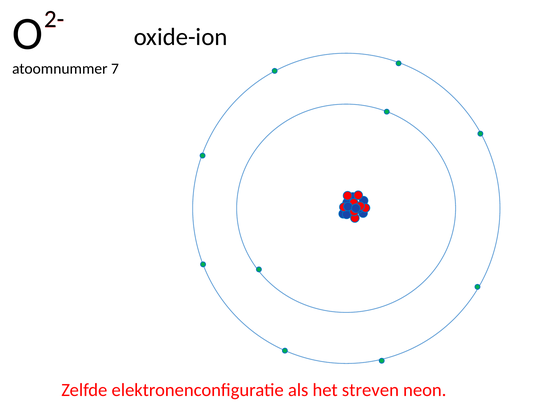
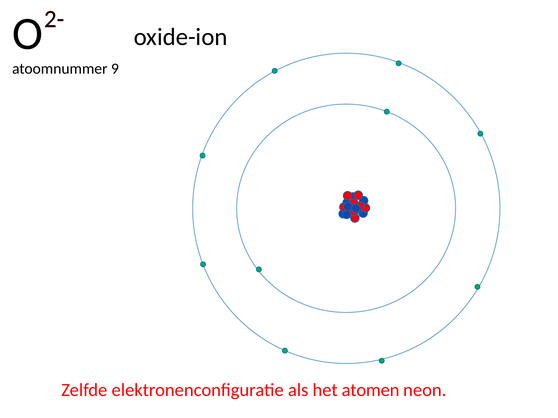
7: 7 -> 9
streven: streven -> atomen
